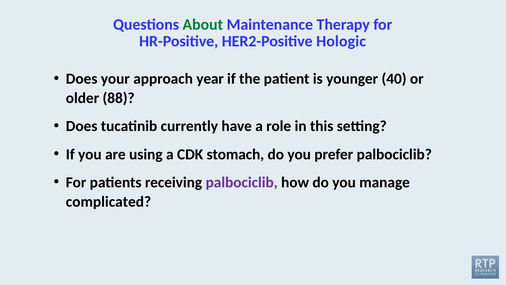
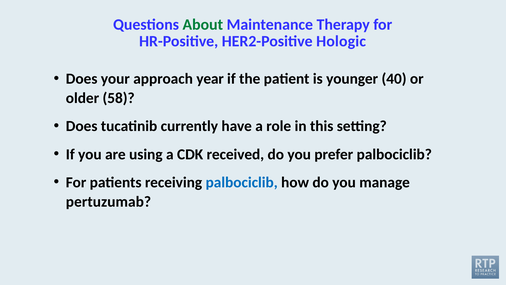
88: 88 -> 58
stomach: stomach -> received
palbociclib at (242, 182) colour: purple -> blue
complicated: complicated -> pertuzumab
